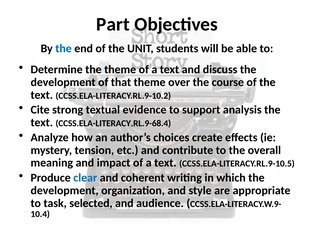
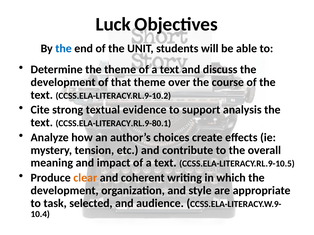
Part: Part -> Luck
CCSS.ELA-LITERACY.RL.9-68.4: CCSS.ELA-LITERACY.RL.9-68.4 -> CCSS.ELA-LITERACY.RL.9-80.1
clear colour: blue -> orange
